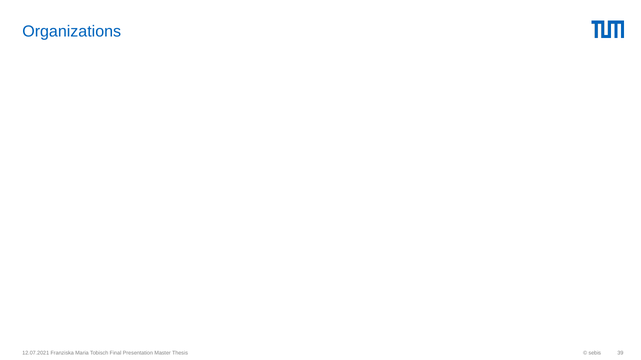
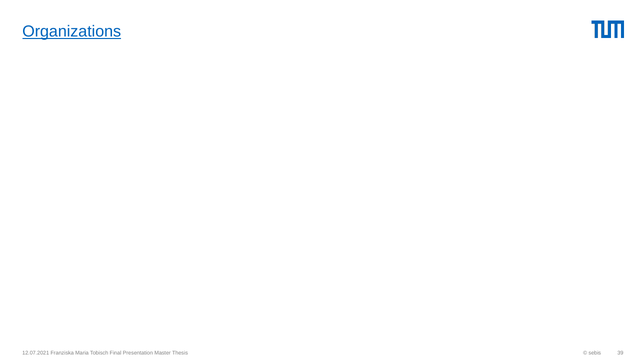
Organizations underline: none -> present
